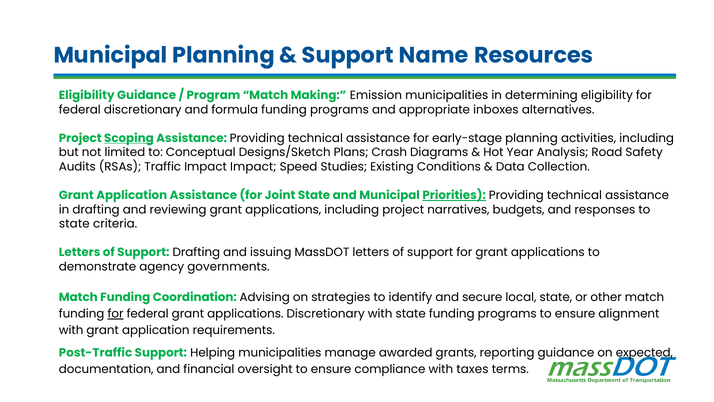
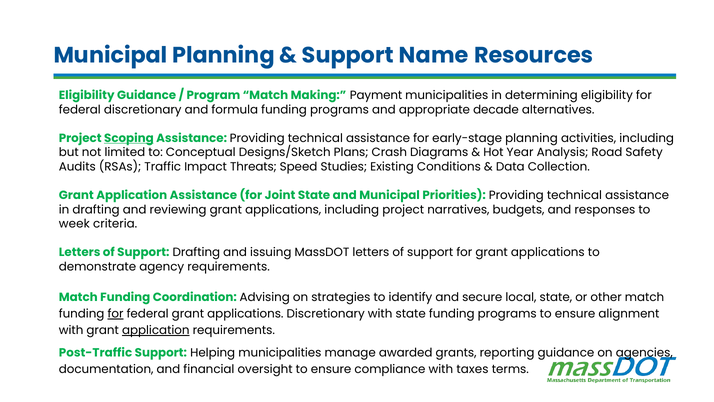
Emission: Emission -> Payment
inboxes: inboxes -> decade
Impact Impact: Impact -> Threats
Priorities underline: present -> none
state at (74, 224): state -> week
agency governments: governments -> requirements
application at (156, 330) underline: none -> present
expected: expected -> agencies
